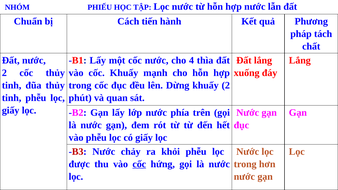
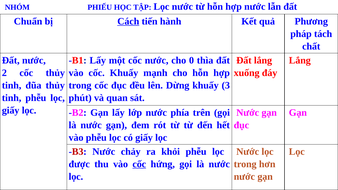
Cách underline: none -> present
4: 4 -> 0
khuấy 2: 2 -> 3
